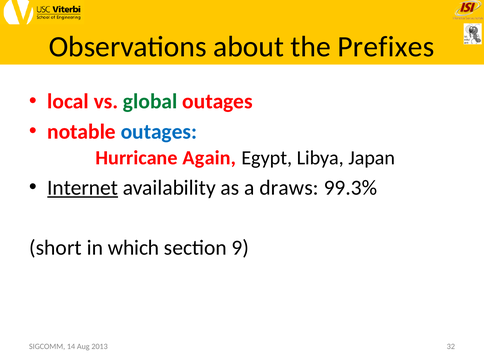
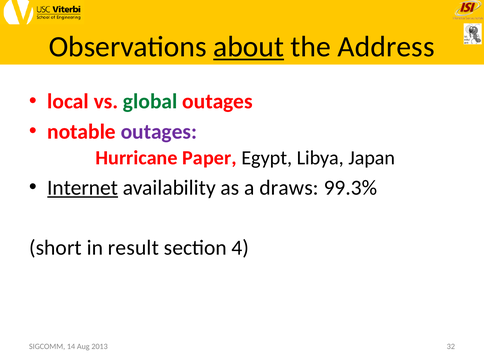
about underline: none -> present
Prefixes: Prefixes -> Address
outages at (159, 132) colour: blue -> purple
Again: Again -> Paper
which: which -> result
9: 9 -> 4
